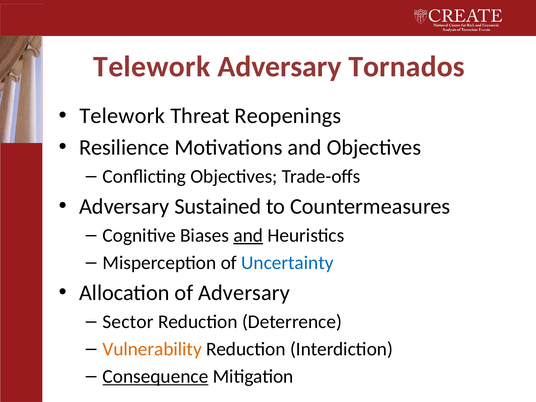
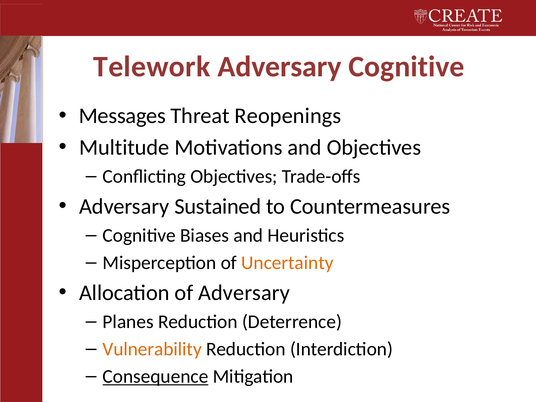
Adversary Tornados: Tornados -> Cognitive
Telework at (122, 116): Telework -> Messages
Resilience: Resilience -> Multitude
and at (248, 235) underline: present -> none
Uncertainty colour: blue -> orange
Sector: Sector -> Planes
